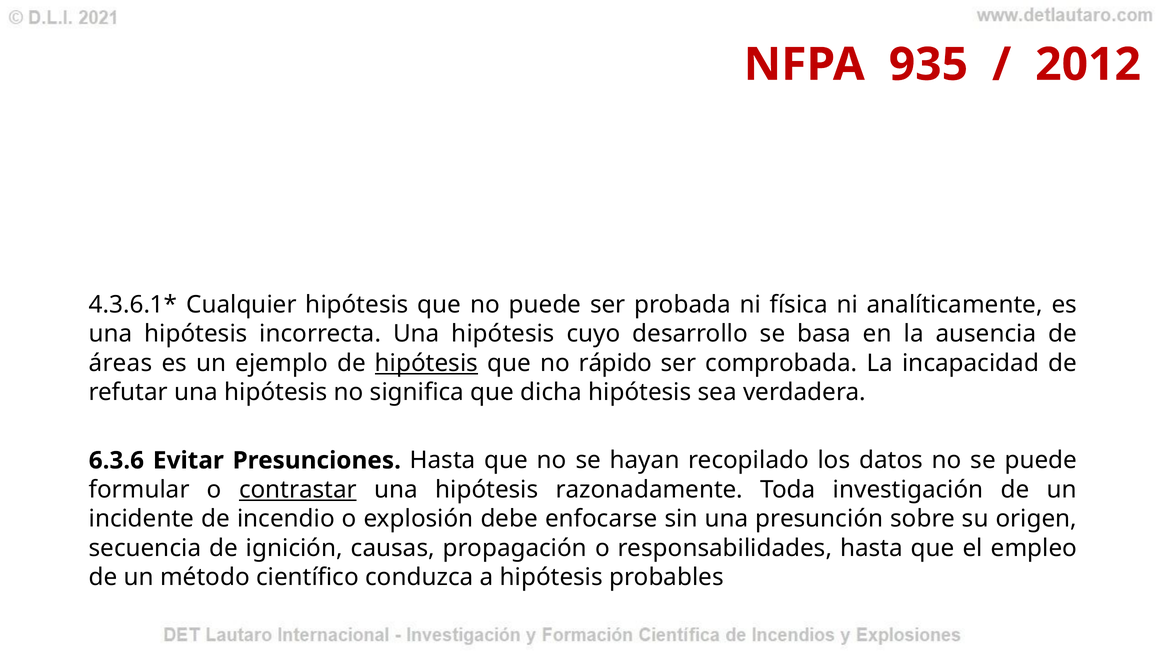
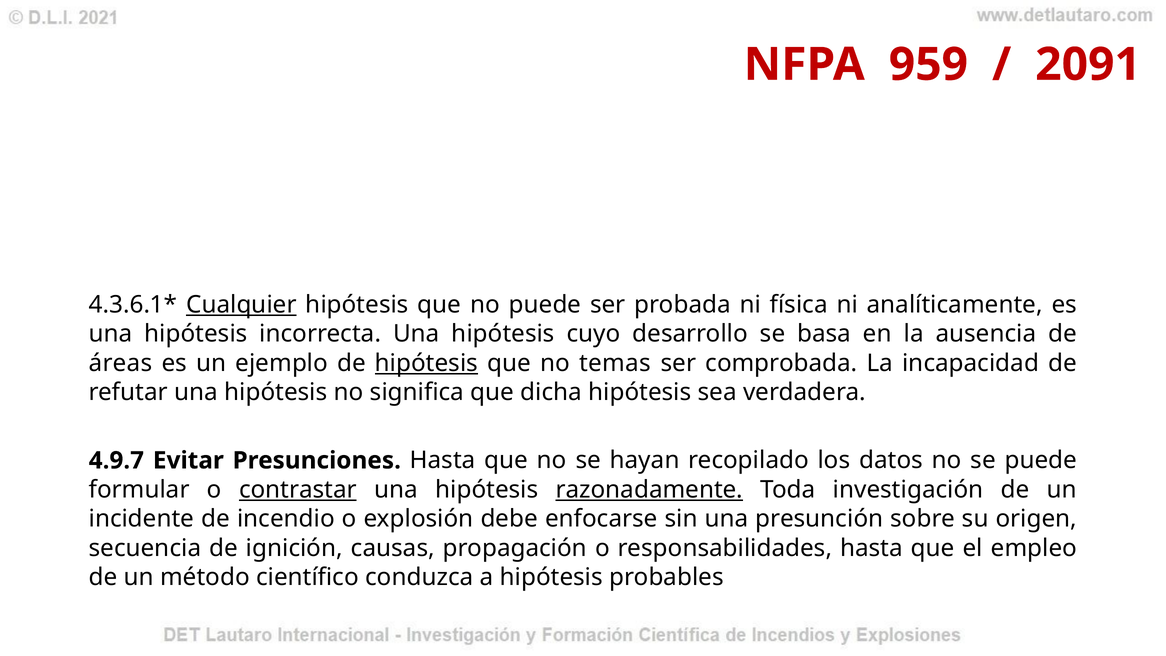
935: 935 -> 959
2012: 2012 -> 2091
Cualquier underline: none -> present
rápido: rápido -> temas
6.3.6: 6.3.6 -> 4.9.7
razonadamente underline: none -> present
